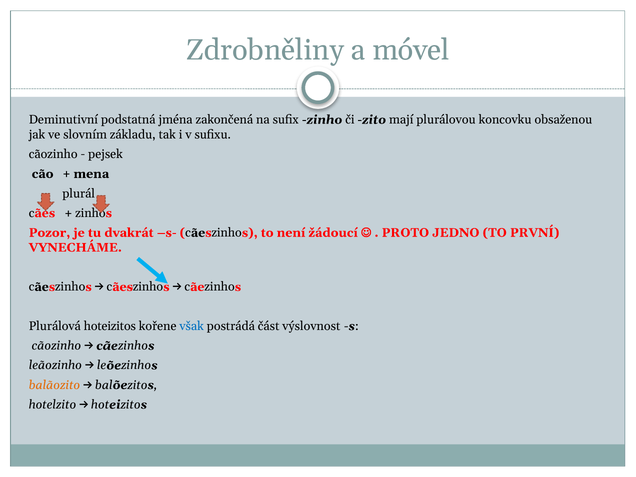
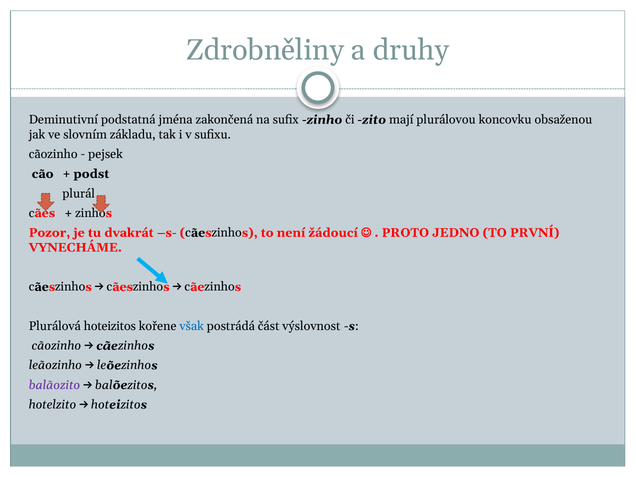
móvel: móvel -> druhy
mena: mena -> podst
balãozito colour: orange -> purple
